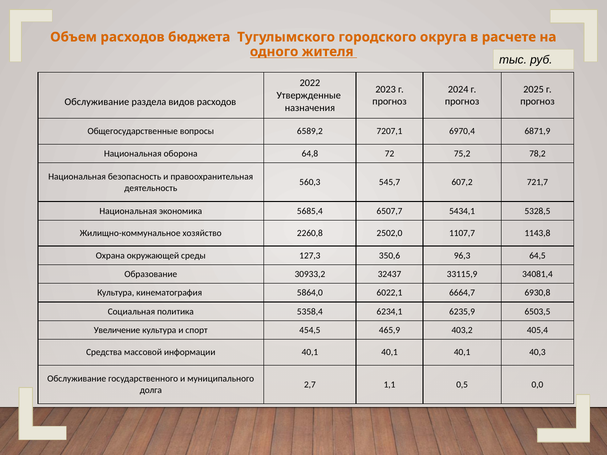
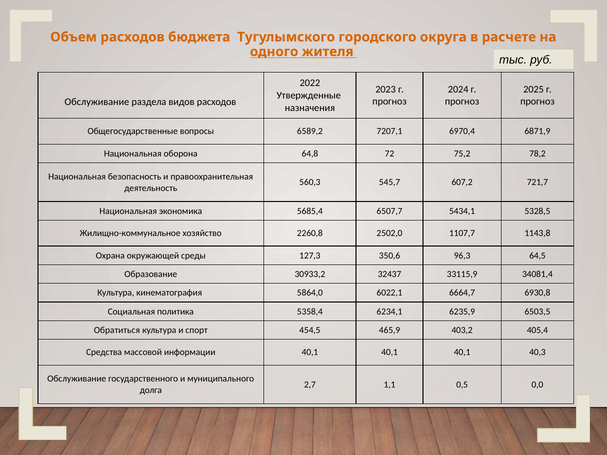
Увеличение: Увеличение -> Обратиться
